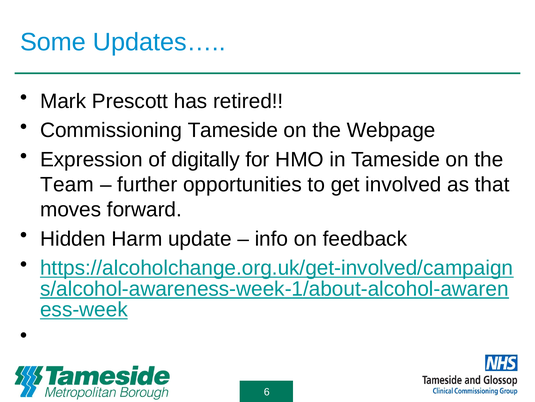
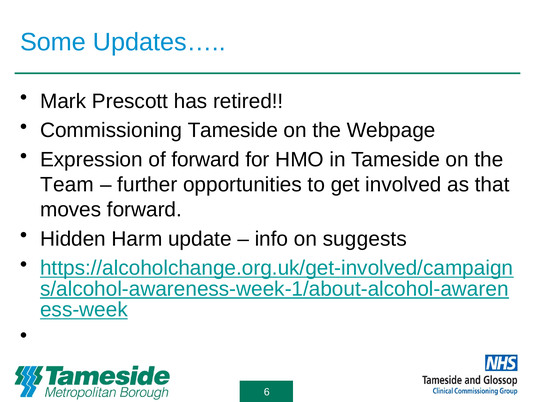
of digitally: digitally -> forward
feedback: feedback -> suggests
